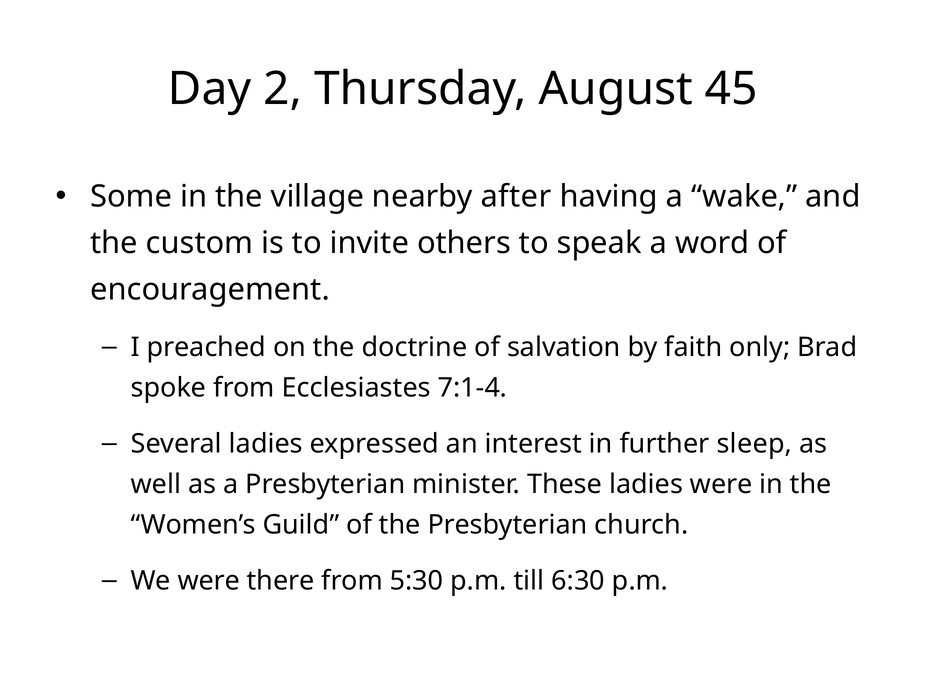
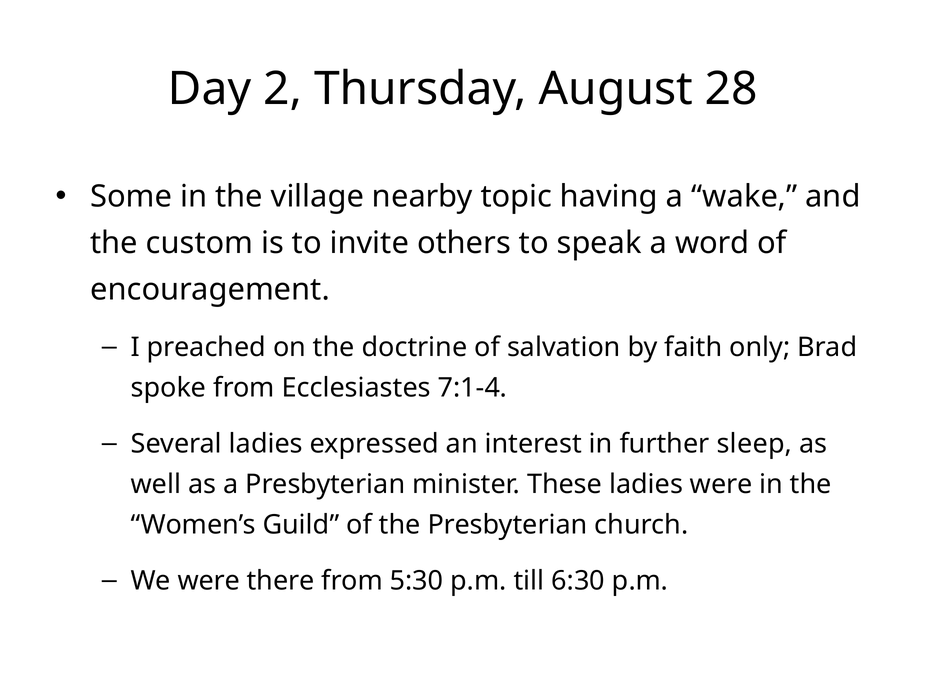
45: 45 -> 28
after: after -> topic
